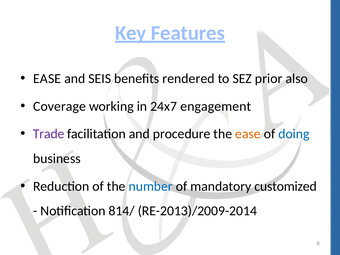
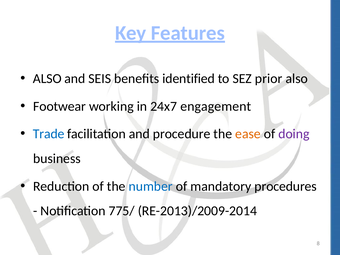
EASE at (47, 79): EASE -> ALSO
rendered: rendered -> identified
Coverage: Coverage -> Footwear
Trade colour: purple -> blue
doing colour: blue -> purple
customized: customized -> procedures
814/: 814/ -> 775/
